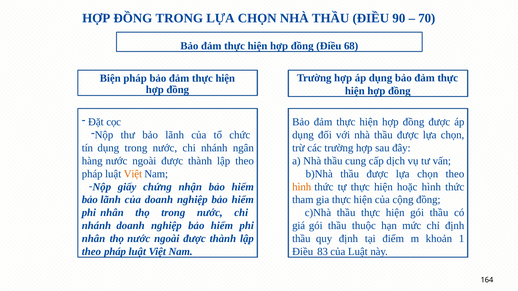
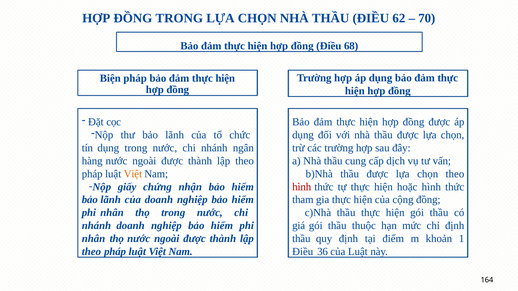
90: 90 -> 62
hình at (302, 187) colour: orange -> red
83: 83 -> 36
